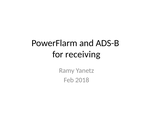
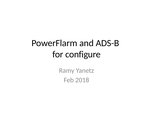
receiving: receiving -> configure
